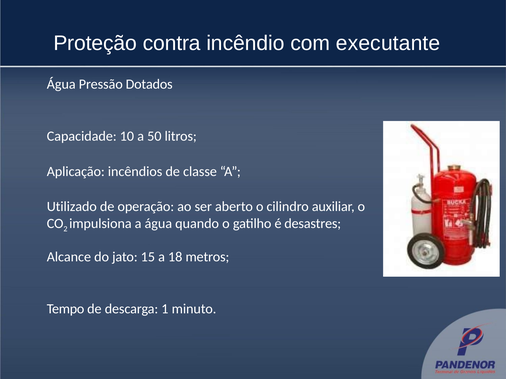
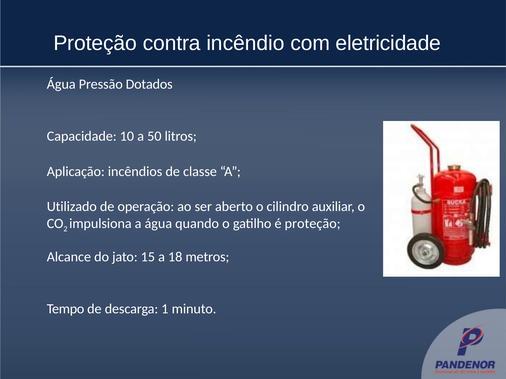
executante: executante -> eletricidade
é desastres: desastres -> proteção
